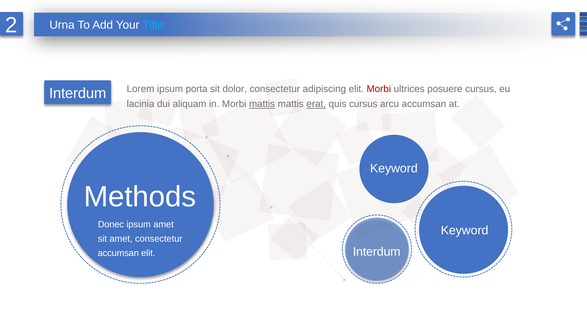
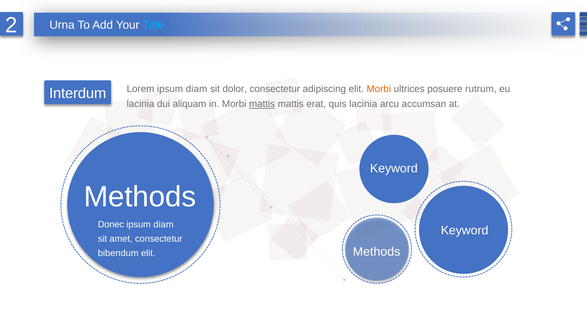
Lorem ipsum porta: porta -> diam
Morbi at (379, 89) colour: red -> orange
posuere cursus: cursus -> rutrum
erat underline: present -> none
quis cursus: cursus -> lacinia
amet at (164, 225): amet -> diam
Interdum at (377, 252): Interdum -> Methods
accumsan at (118, 253): accumsan -> bibendum
